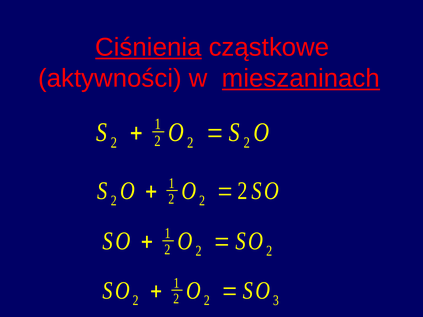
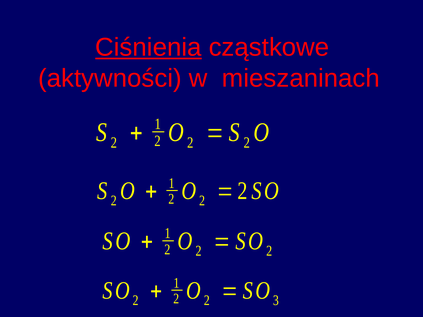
mieszaninach underline: present -> none
